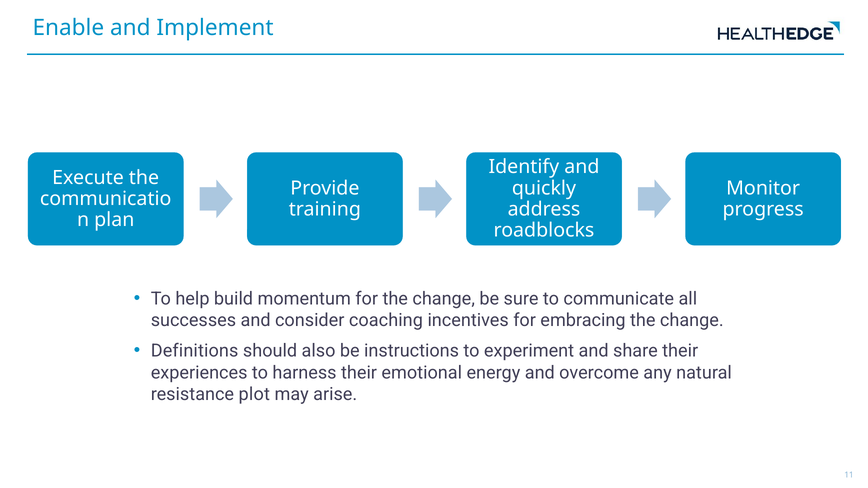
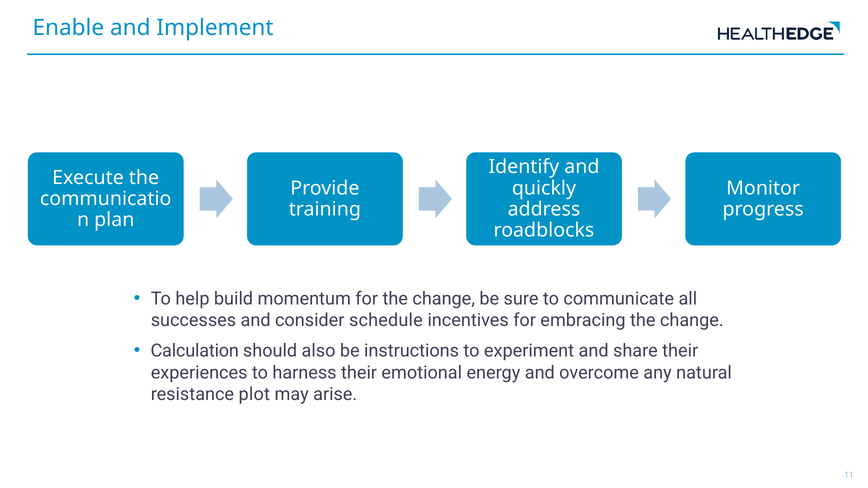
coaching: coaching -> schedule
Definitions: Definitions -> Calculation
